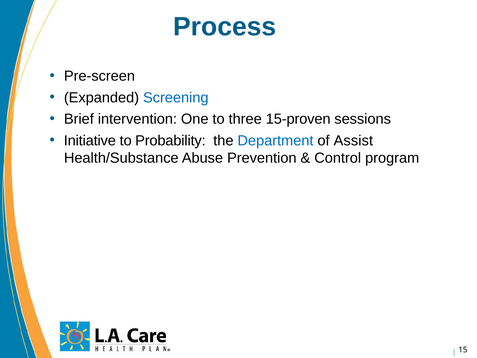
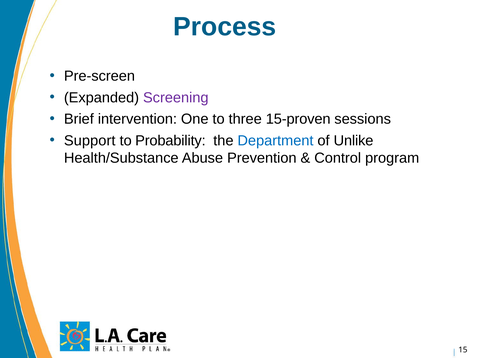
Screening colour: blue -> purple
Initiative: Initiative -> Support
Assist: Assist -> Unlike
